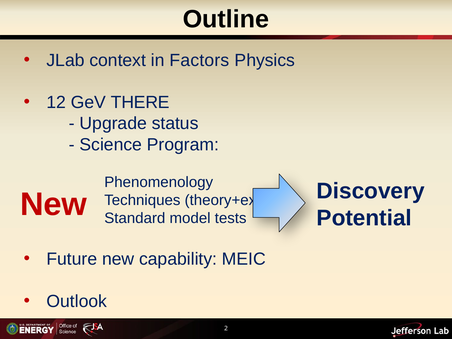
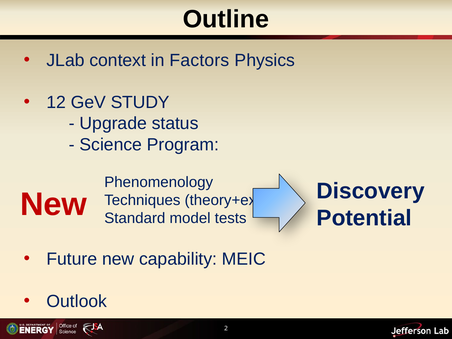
THERE: THERE -> STUDY
